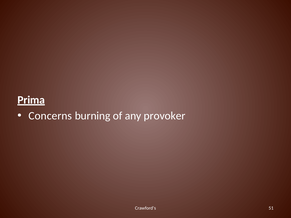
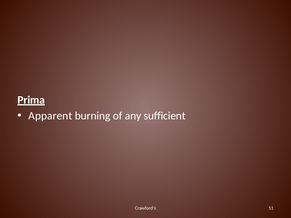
Concerns: Concerns -> Apparent
provoker: provoker -> sufficient
